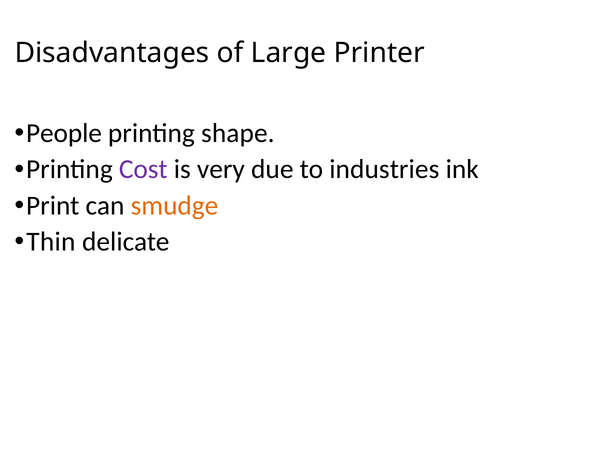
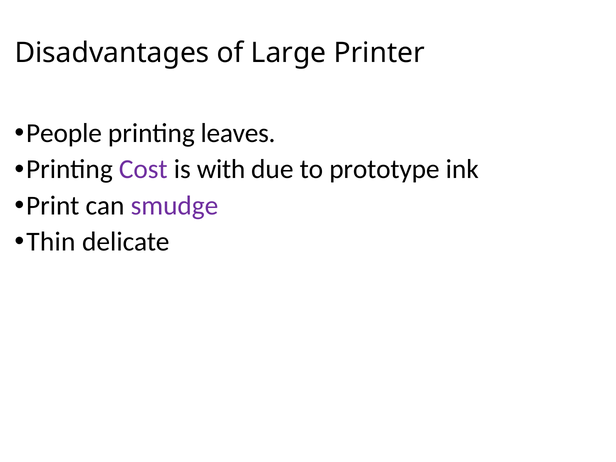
shape: shape -> leaves
very: very -> with
industries: industries -> prototype
smudge colour: orange -> purple
